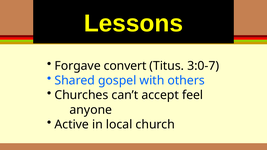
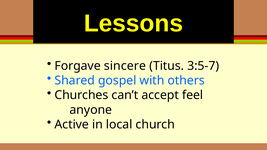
convert: convert -> sincere
3:0-7: 3:0-7 -> 3:5-7
